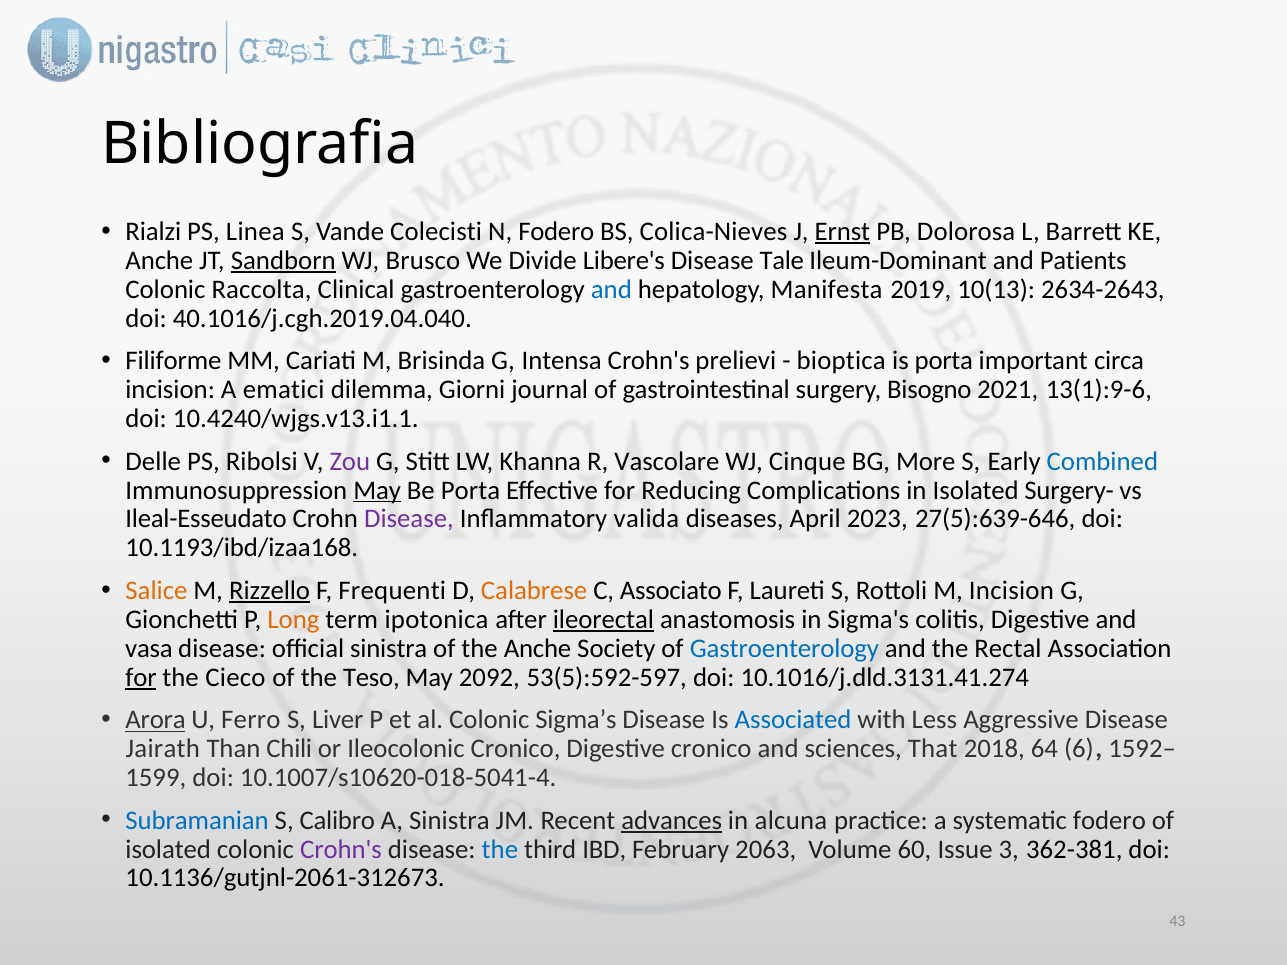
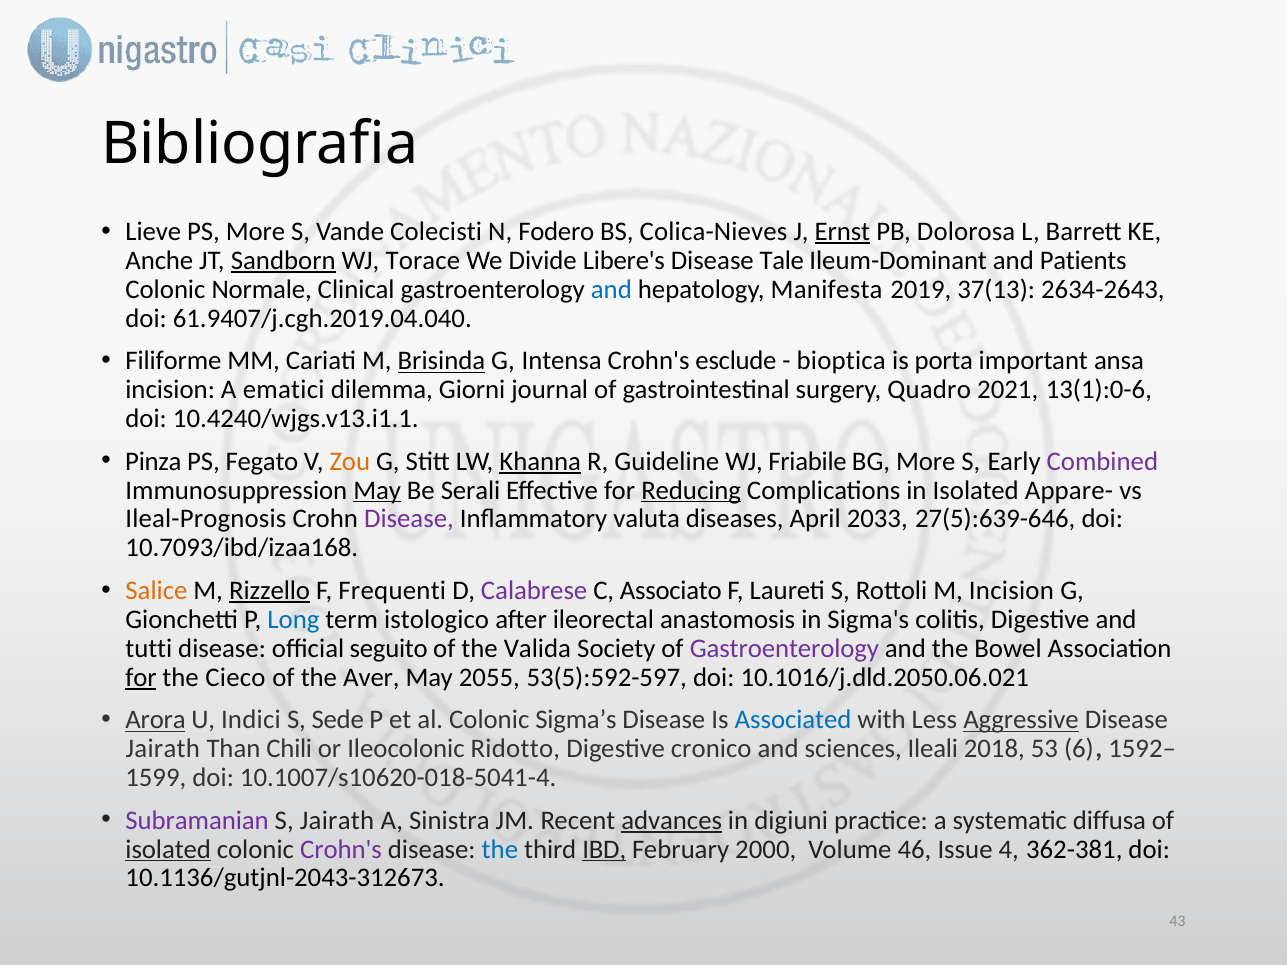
Rialzi: Rialzi -> Lieve
PS Linea: Linea -> More
Brusco: Brusco -> Torace
Raccolta: Raccolta -> Normale
10(13: 10(13 -> 37(13
40.1016/j.cgh.2019.04.040: 40.1016/j.cgh.2019.04.040 -> 61.9407/j.cgh.2019.04.040
Brisinda underline: none -> present
prelievi: prelievi -> esclude
circa: circa -> ansa
Bisogno: Bisogno -> Quadro
13(1):9-6: 13(1):9-6 -> 13(1):0-6
Delle: Delle -> Pinza
Ribolsi: Ribolsi -> Fegato
Zou colour: purple -> orange
Khanna underline: none -> present
Vascolare: Vascolare -> Guideline
Cinque: Cinque -> Friabile
Combined colour: blue -> purple
Be Porta: Porta -> Serali
Reducing underline: none -> present
Surgery-: Surgery- -> Appare-
Ileal-Esseudato: Ileal-Esseudato -> Ileal-Prognosis
valida: valida -> valuta
2023: 2023 -> 2033
10.1193/ibd/izaa168: 10.1193/ibd/izaa168 -> 10.7093/ibd/izaa168
Calabrese colour: orange -> purple
Long colour: orange -> blue
ipotonica: ipotonica -> istologico
ileorectal underline: present -> none
vasa: vasa -> tutti
official sinistra: sinistra -> seguito
the Anche: Anche -> Valida
Gastroenterology at (784, 649) colour: blue -> purple
Rectal: Rectal -> Bowel
Teso: Teso -> Aver
2092: 2092 -> 2055
10.1016/j.dld.3131.41.274: 10.1016/j.dld.3131.41.274 -> 10.1016/j.dld.2050.06.021
Ferro: Ferro -> Indici
Liver: Liver -> Sede
Aggressive underline: none -> present
Ileocolonic Cronico: Cronico -> Ridotto
That: That -> Ileali
64: 64 -> 53
Subramanian colour: blue -> purple
S Calibro: Calibro -> Jairath
alcuna: alcuna -> digiuni
systematic fodero: fodero -> diffusa
isolated at (168, 849) underline: none -> present
IBD underline: none -> present
2063: 2063 -> 2000
60: 60 -> 46
3: 3 -> 4
10.1136/gutjnl-2061-312673: 10.1136/gutjnl-2061-312673 -> 10.1136/gutjnl-2043-312673
